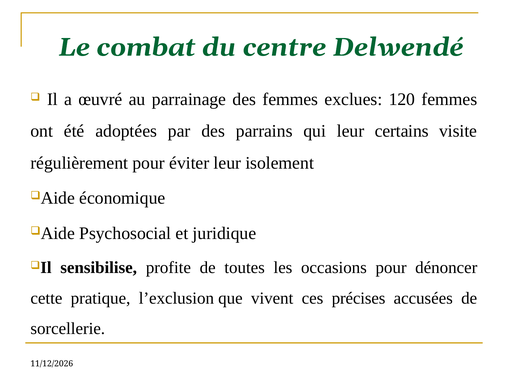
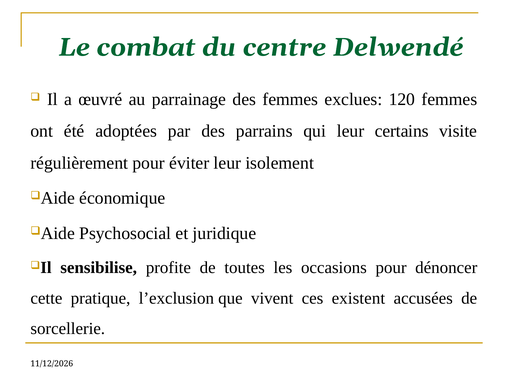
précises: précises -> existent
